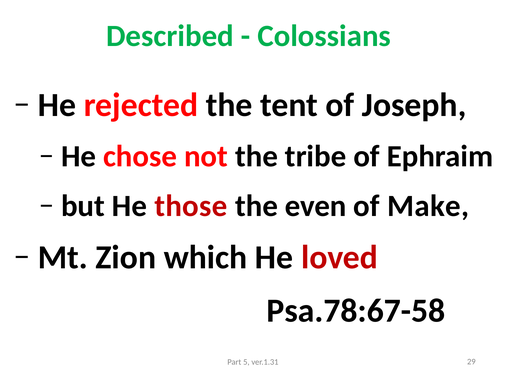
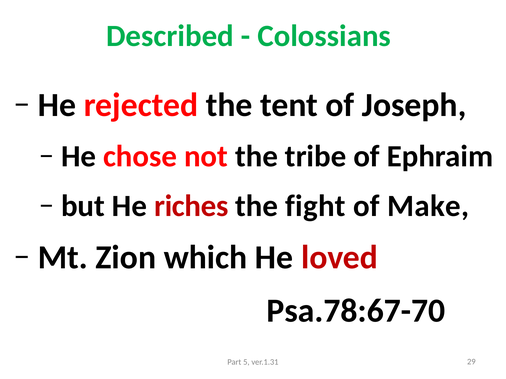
those: those -> riches
even: even -> fight
Psa.78:67-58: Psa.78:67-58 -> Psa.78:67-70
